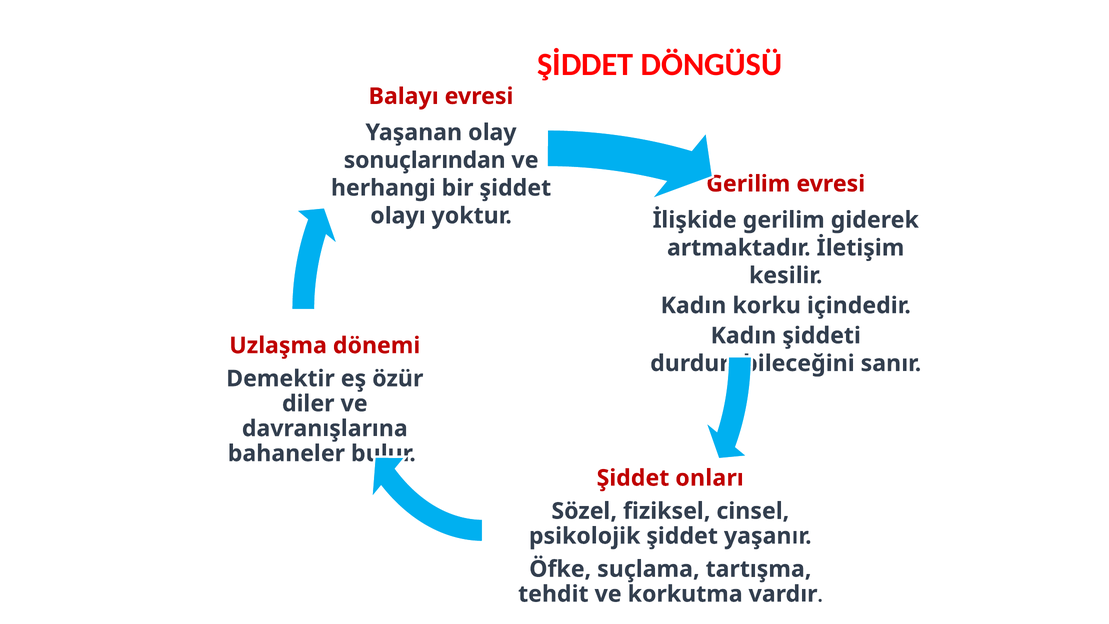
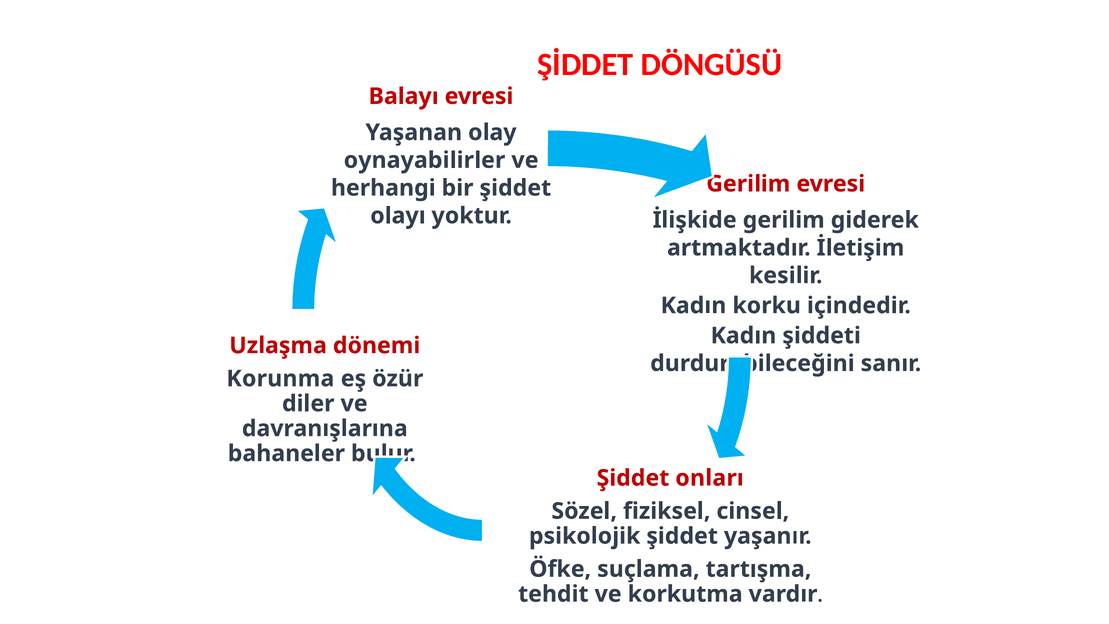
sonuçlarından: sonuçlarından -> oynayabilirler
Demektir: Demektir -> Korunma
